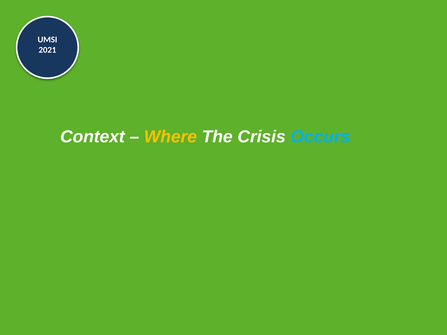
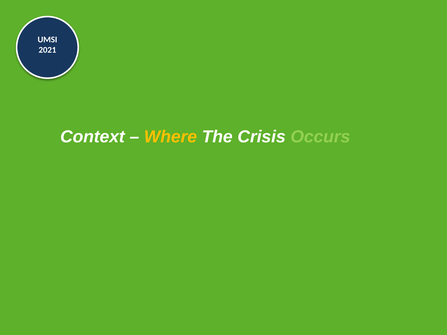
Occurs colour: light blue -> light green
